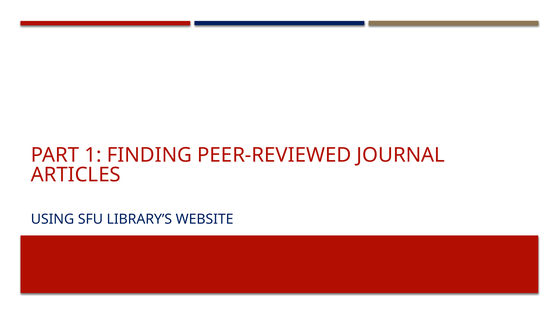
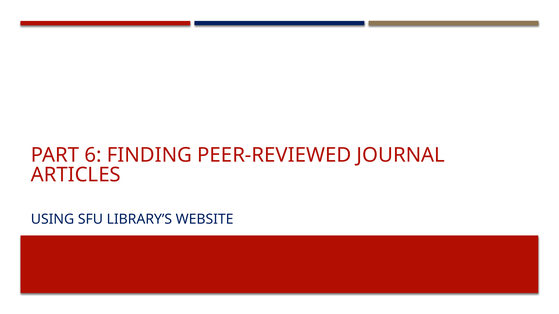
1: 1 -> 6
